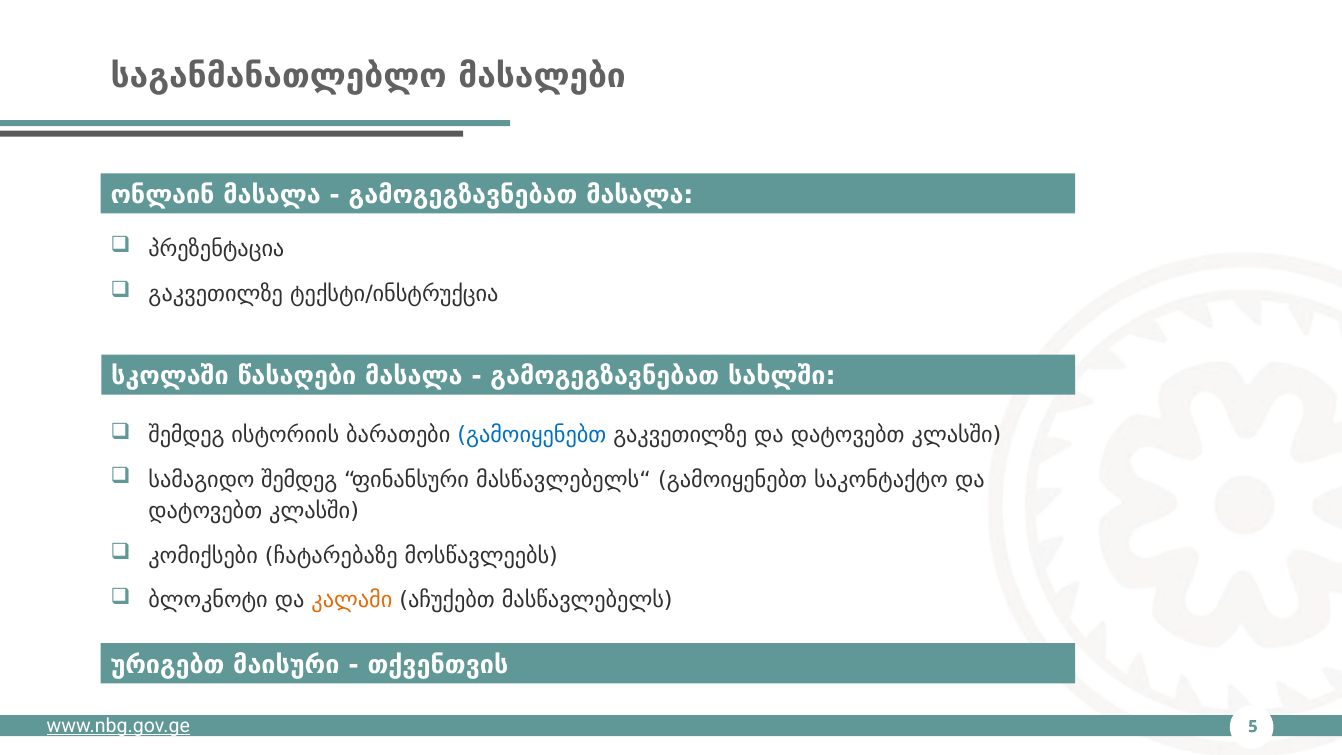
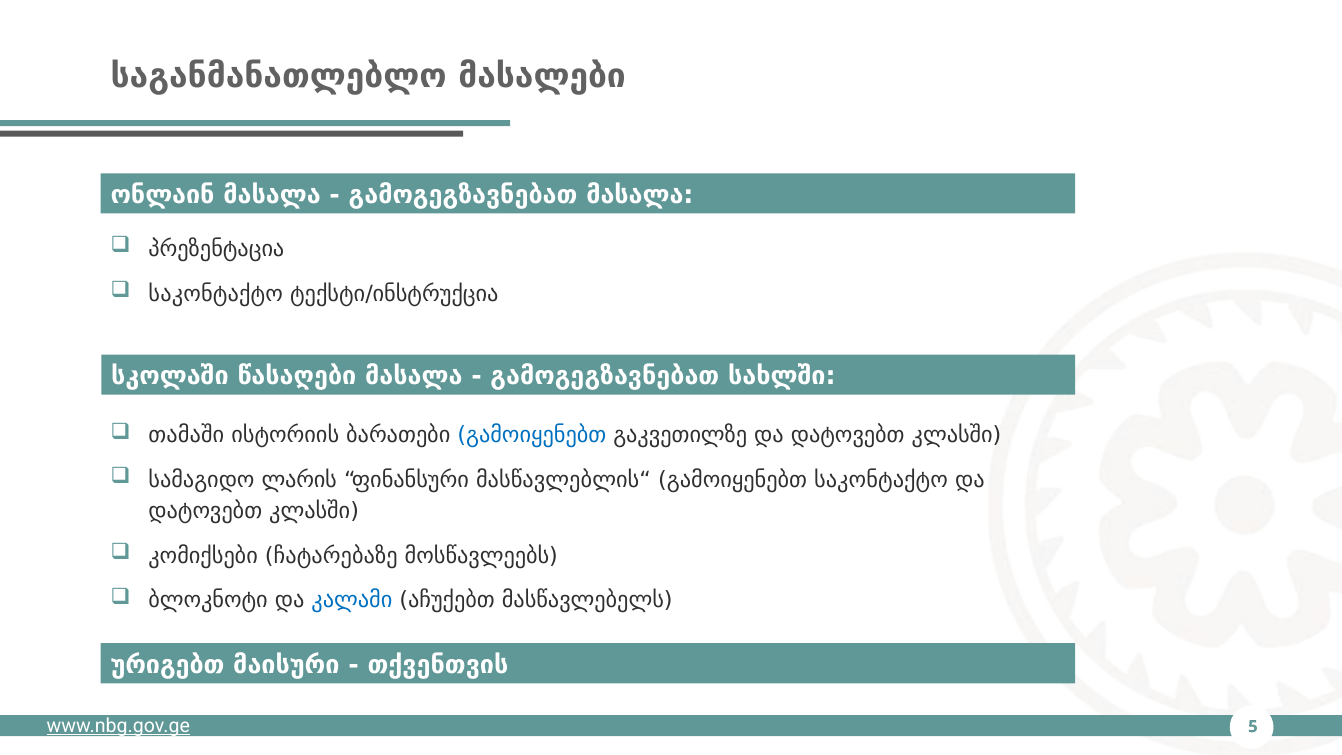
გაკვეთილზე at (216, 294): გაკვეთილზე -> საკონტაქტო
შემდეგ at (186, 435): შემდეგ -> თამაში
სამაგიდო შემდეგ: შემდეგ -> ლარის
მასწავლებელს“: მასწავლებელს“ -> მასწავლებლის“
კალამი colour: orange -> blue
